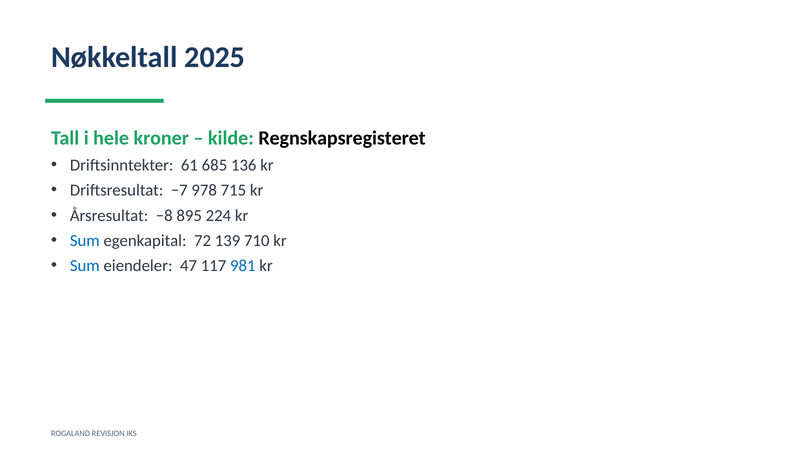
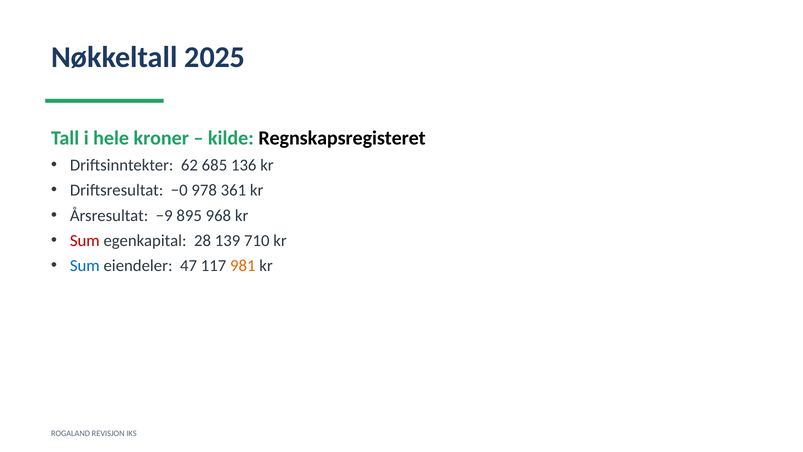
61: 61 -> 62
−7: −7 -> −0
715: 715 -> 361
−8: −8 -> −9
224: 224 -> 968
Sum at (85, 240) colour: blue -> red
72: 72 -> 28
981 colour: blue -> orange
